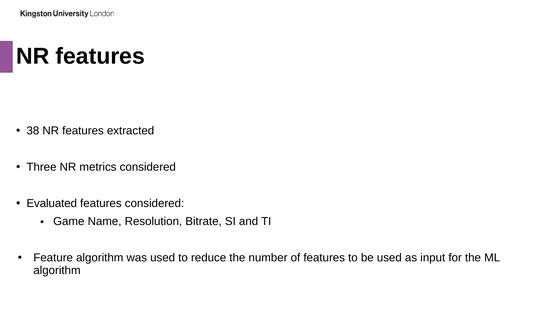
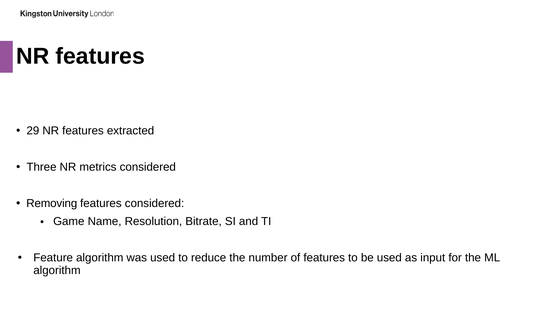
38: 38 -> 29
Evaluated: Evaluated -> Removing
